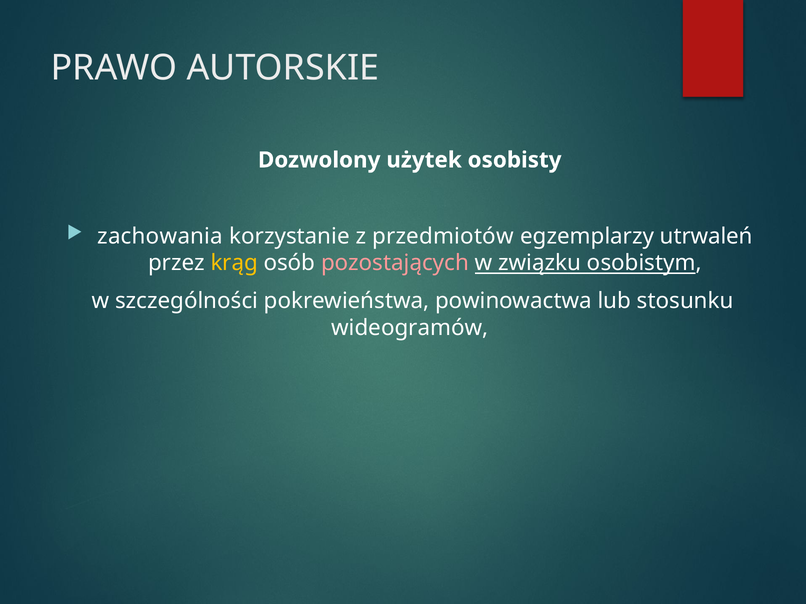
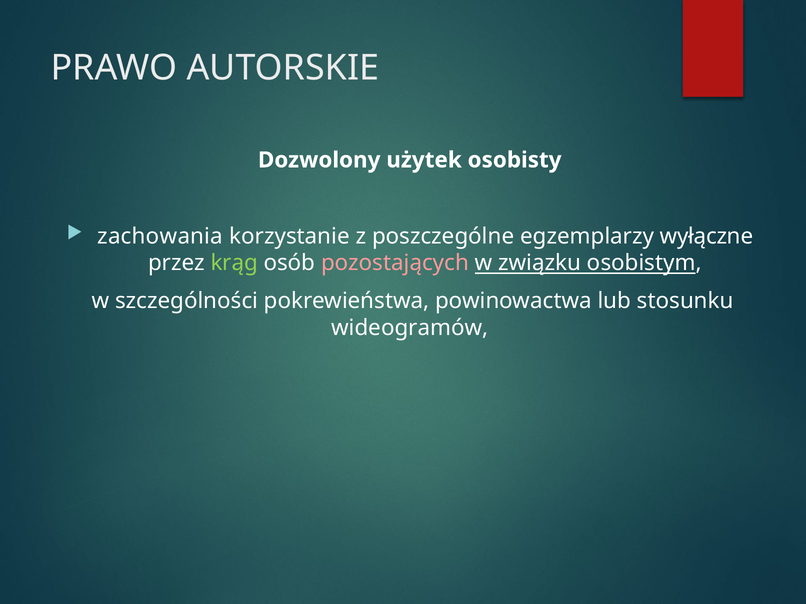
przedmiotów: przedmiotów -> poszczególne
utrwaleń: utrwaleń -> wyłączne
krąg colour: yellow -> light green
